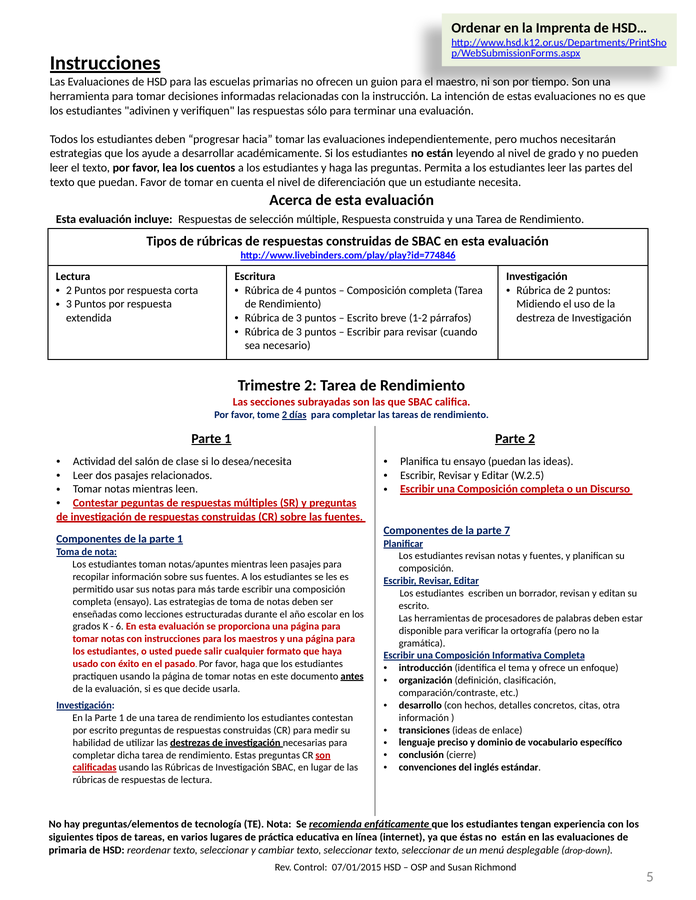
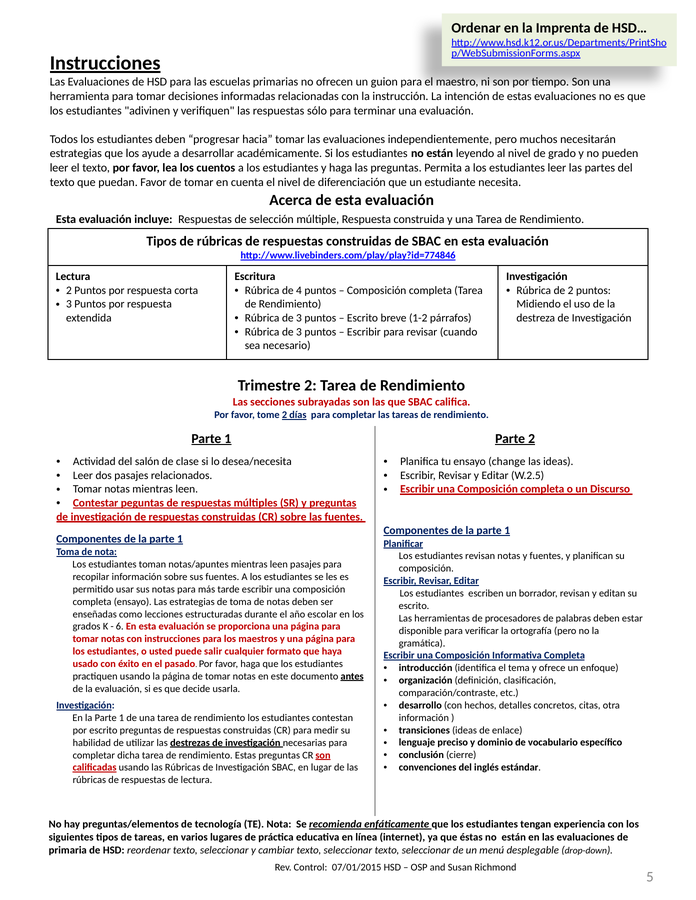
ensayo puedan: puedan -> change
7 at (507, 531): 7 -> 1
